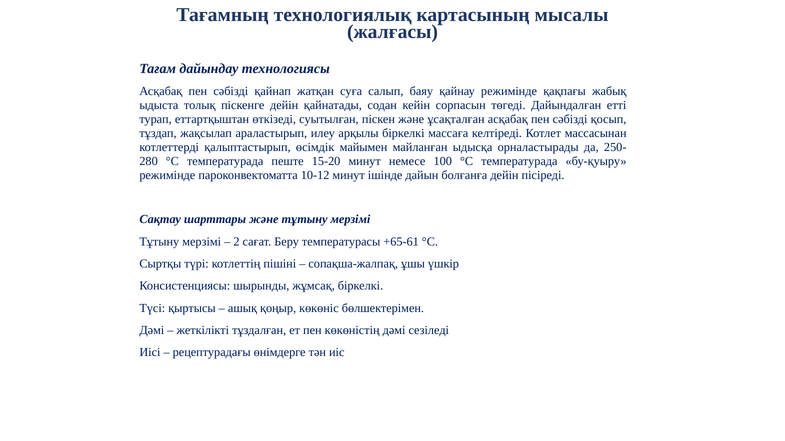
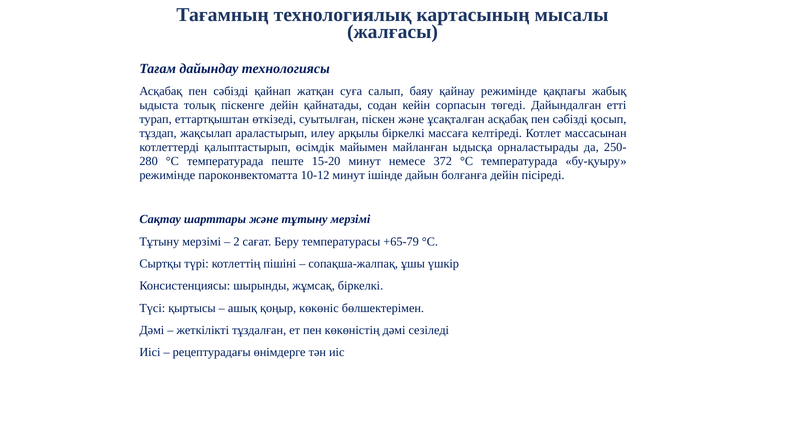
100: 100 -> 372
+65-61: +65-61 -> +65-79
